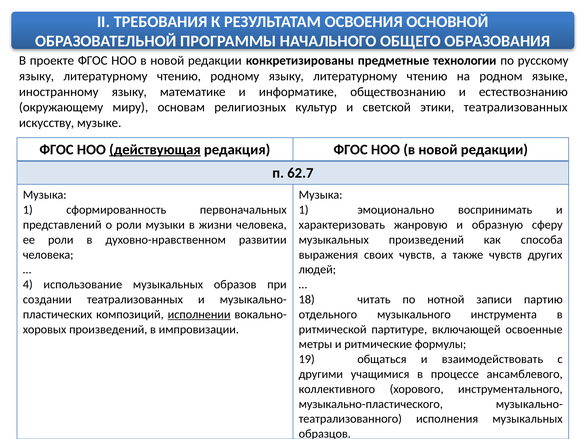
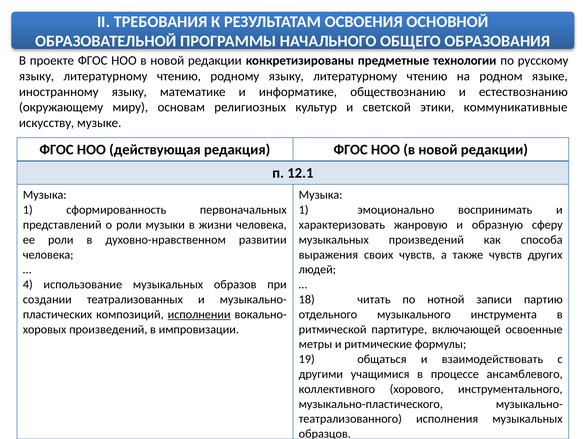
этики театрализованных: театрализованных -> коммуникативные
действующая underline: present -> none
62.7: 62.7 -> 12.1
